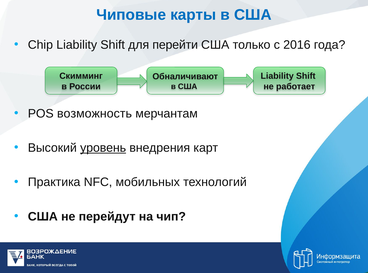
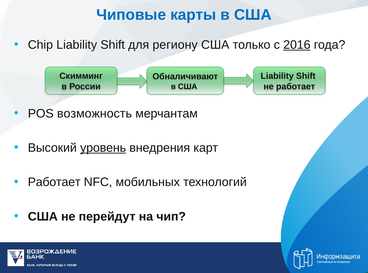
перейти: перейти -> региону
2016 underline: none -> present
Практика at (54, 182): Практика -> Работает
